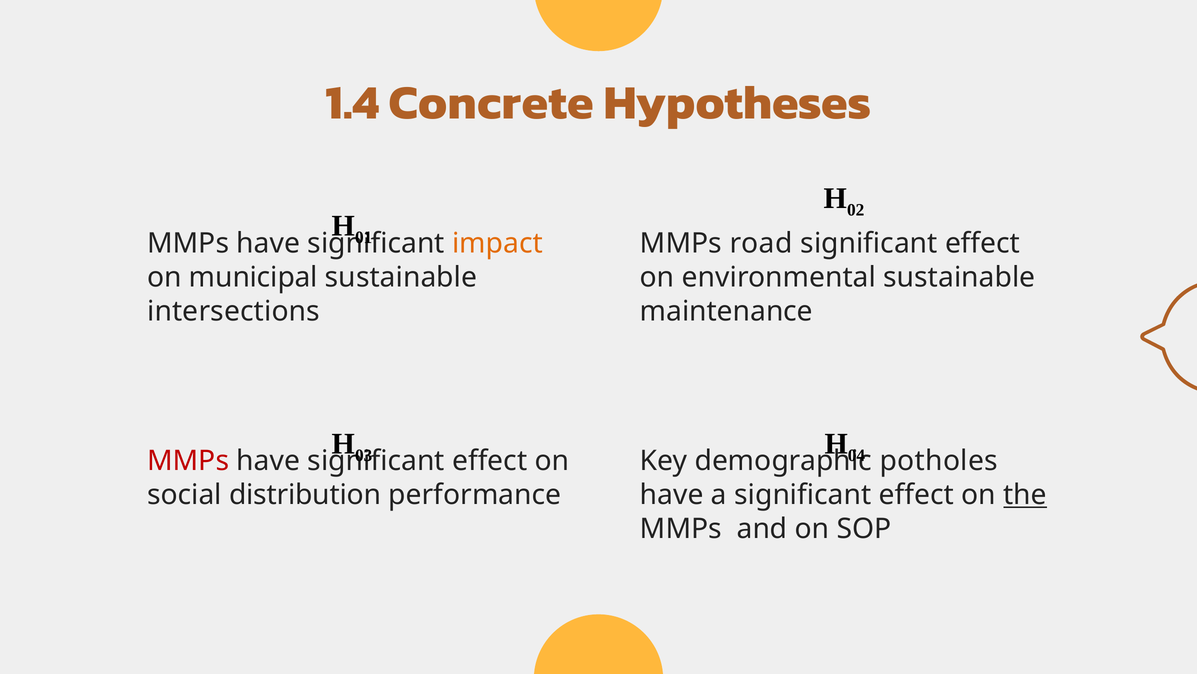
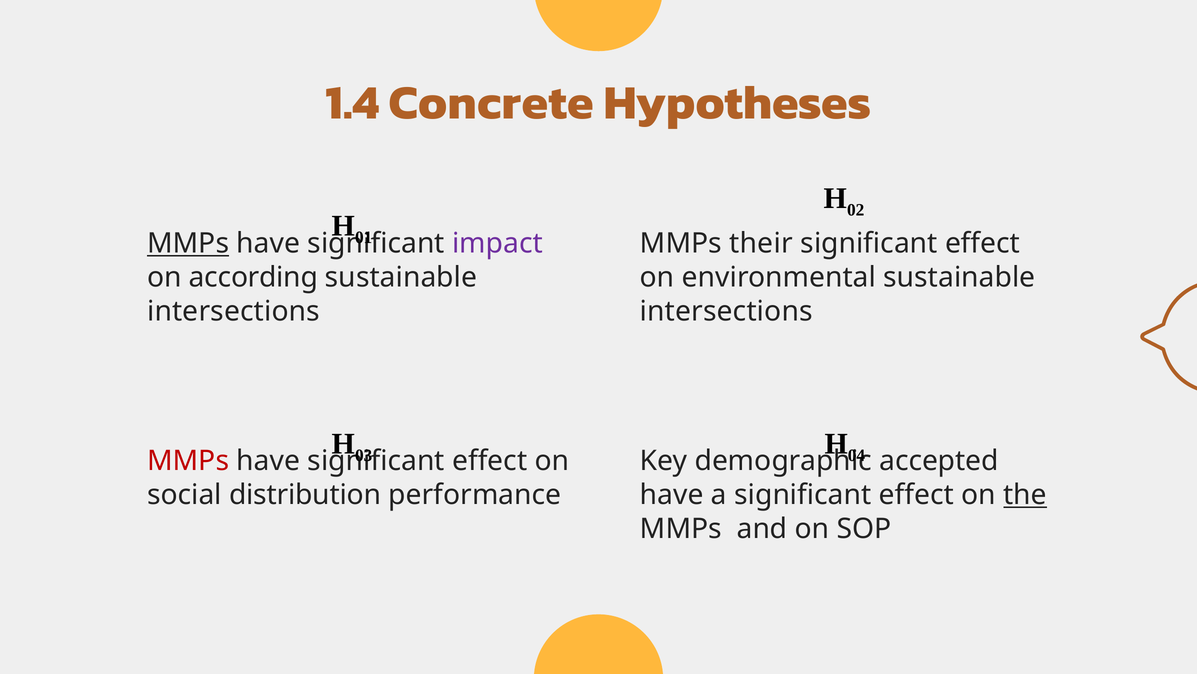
MMPs at (188, 243) underline: none -> present
impact colour: orange -> purple
road: road -> their
municipal: municipal -> according
maintenance at (726, 311): maintenance -> intersections
potholes: potholes -> accepted
